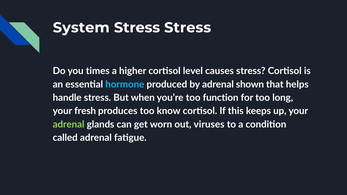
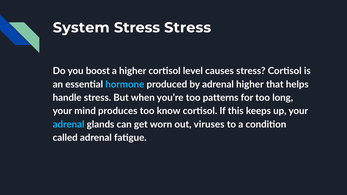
times: times -> boost
adrenal shown: shown -> higher
function: function -> patterns
fresh: fresh -> mind
adrenal at (69, 124) colour: light green -> light blue
